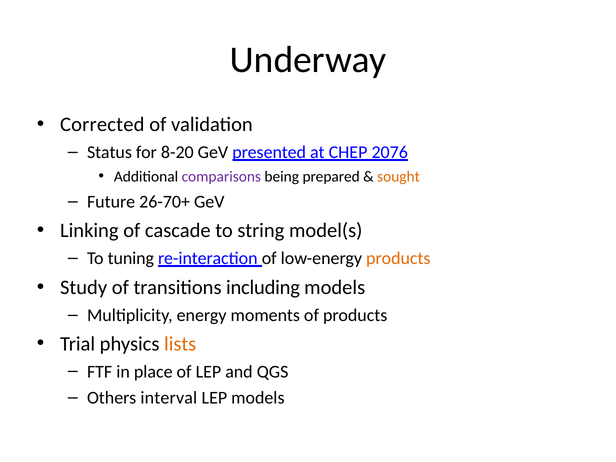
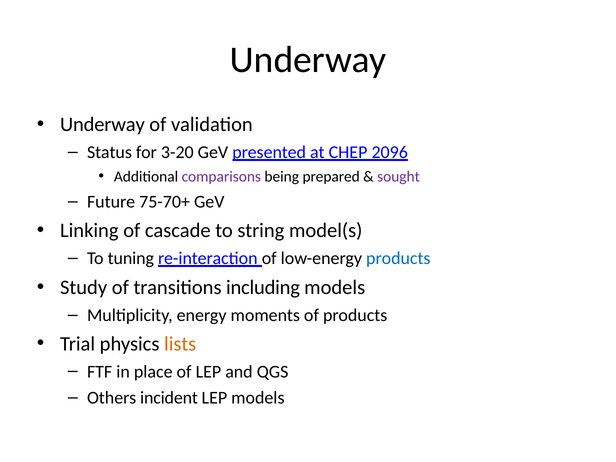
Corrected at (102, 125): Corrected -> Underway
8-20: 8-20 -> 3-20
2076: 2076 -> 2096
sought colour: orange -> purple
26-70+: 26-70+ -> 75-70+
products at (398, 258) colour: orange -> blue
interval: interval -> incident
